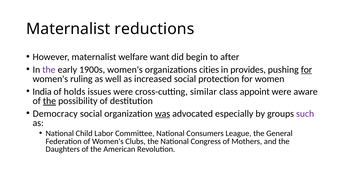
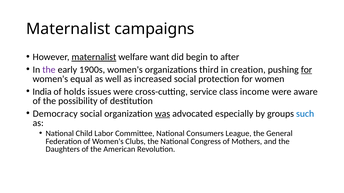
reductions: reductions -> campaigns
maternalist at (94, 57) underline: none -> present
cities: cities -> third
provides: provides -> creation
ruling: ruling -> equal
similar: similar -> service
appoint: appoint -> income
the at (49, 101) underline: present -> none
such colour: purple -> blue
